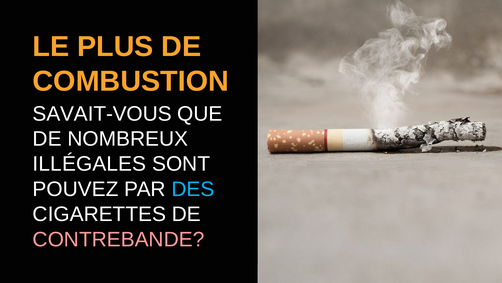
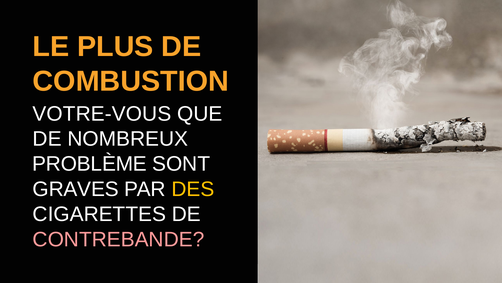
SAVAIT-VOUS: SAVAIT-VOUS -> VOTRE-VOUS
ILLÉGALES: ILLÉGALES -> PROBLÈME
POUVEZ: POUVEZ -> GRAVES
DES colour: light blue -> yellow
